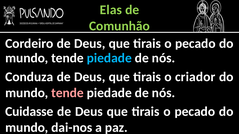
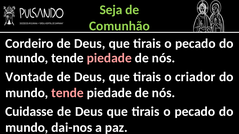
Elas: Elas -> Seja
piedade at (109, 58) colour: light blue -> pink
Conduza: Conduza -> Vontade
